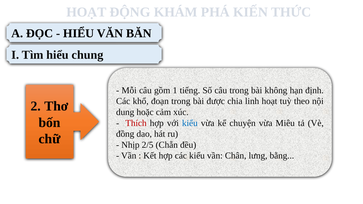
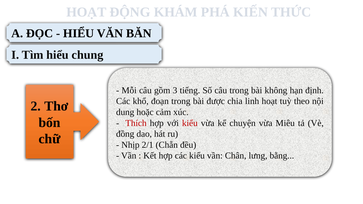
1: 1 -> 3
kiểu at (190, 123) colour: blue -> red
2/5: 2/5 -> 2/1
